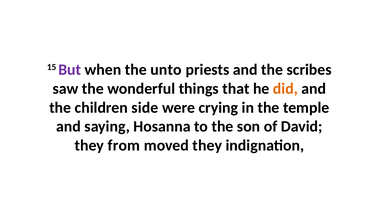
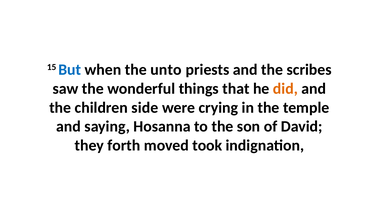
But colour: purple -> blue
from: from -> forth
moved they: they -> took
